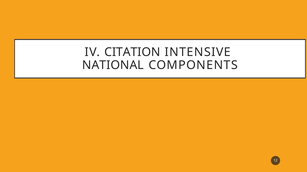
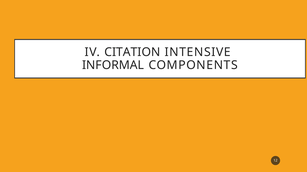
NATIONAL: NATIONAL -> INFORMAL
